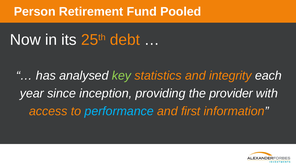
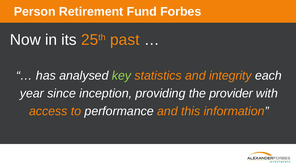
Pooled: Pooled -> Forbes
debt: debt -> past
performance colour: light blue -> white
first: first -> this
